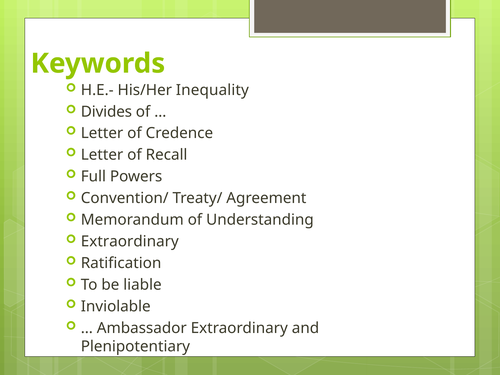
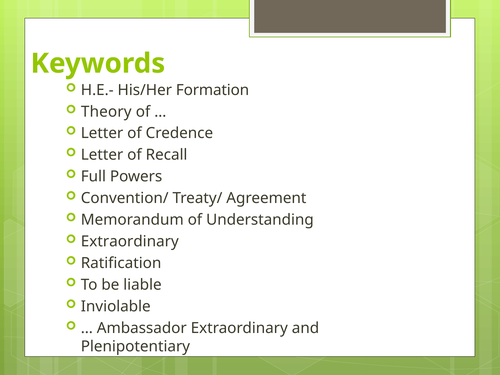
Inequality: Inequality -> Formation
Divides: Divides -> Theory
